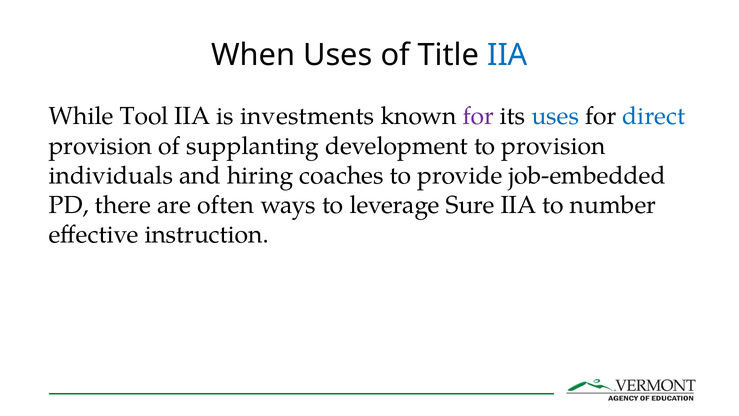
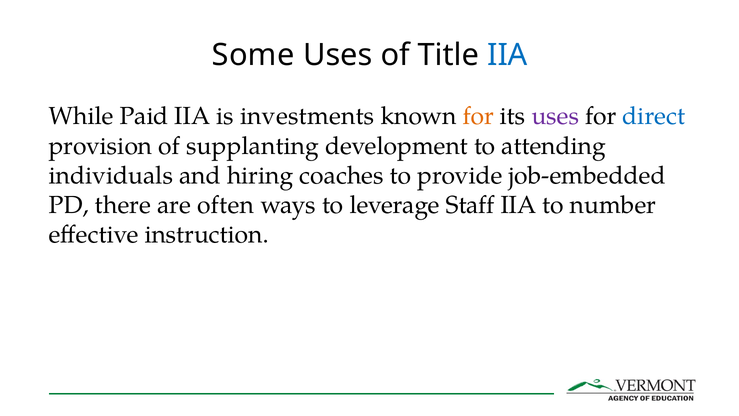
When: When -> Some
Tool: Tool -> Paid
for at (478, 116) colour: purple -> orange
uses at (555, 116) colour: blue -> purple
to provision: provision -> attending
Sure: Sure -> Staff
